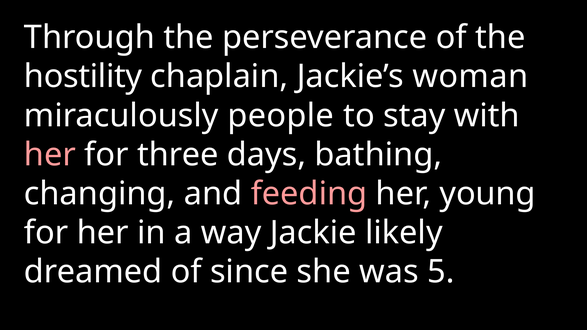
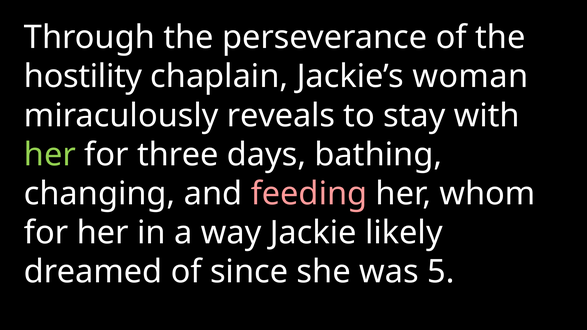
people: people -> reveals
her at (50, 155) colour: pink -> light green
young: young -> whom
